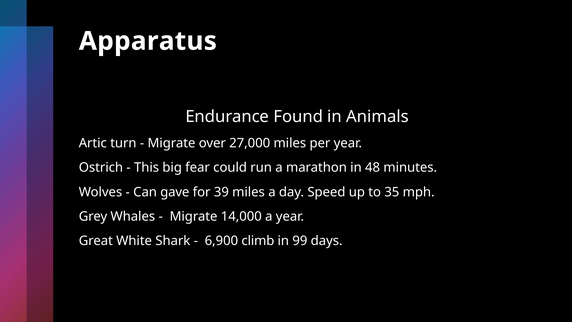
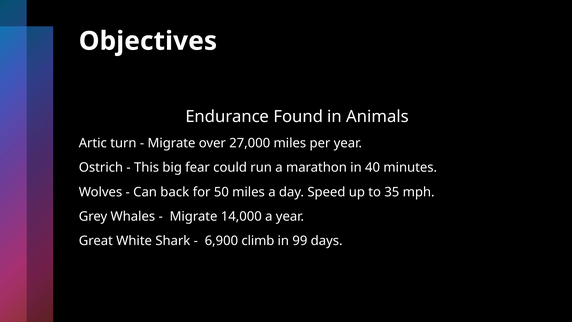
Apparatus: Apparatus -> Objectives
48: 48 -> 40
gave: gave -> back
39: 39 -> 50
